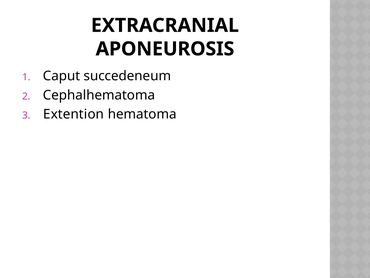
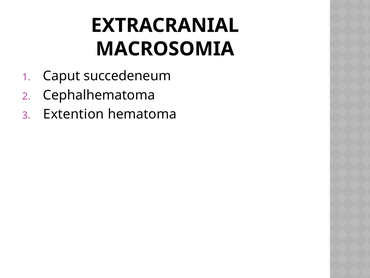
APONEUROSIS: APONEUROSIS -> MACROSOMIA
